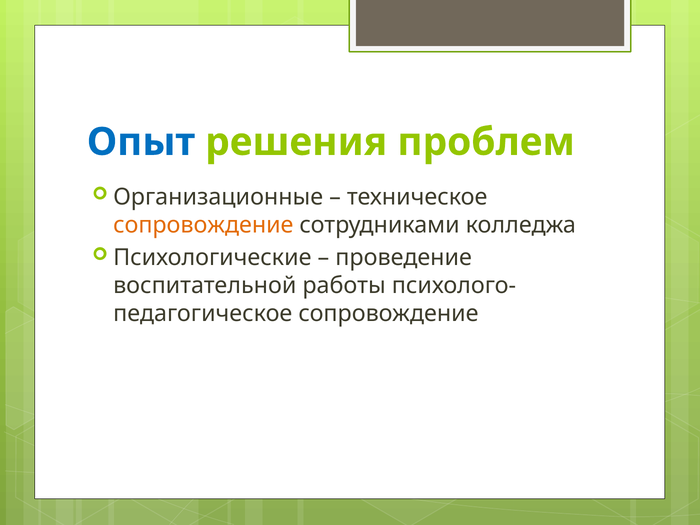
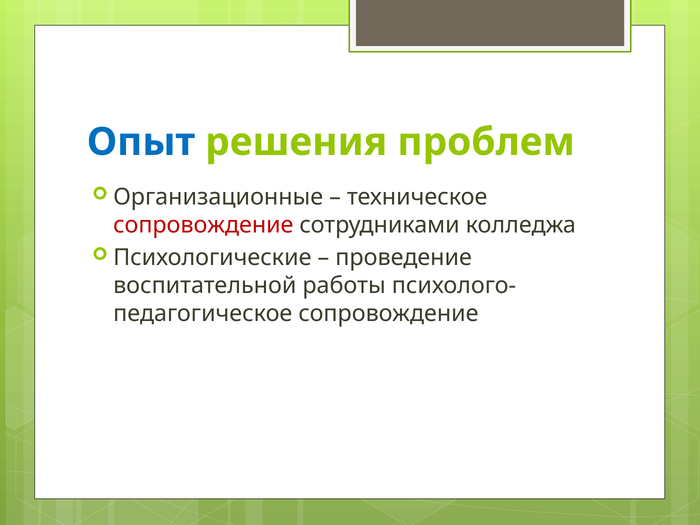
сопровождение at (203, 225) colour: orange -> red
